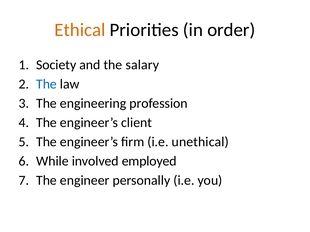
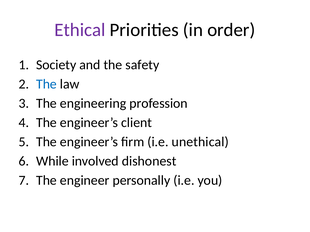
Ethical colour: orange -> purple
salary: salary -> safety
employed: employed -> dishonest
